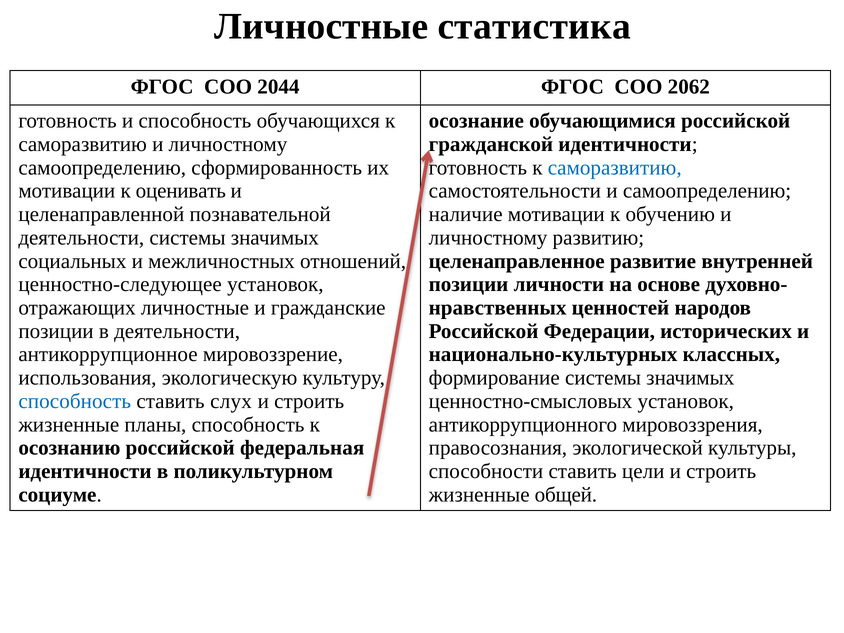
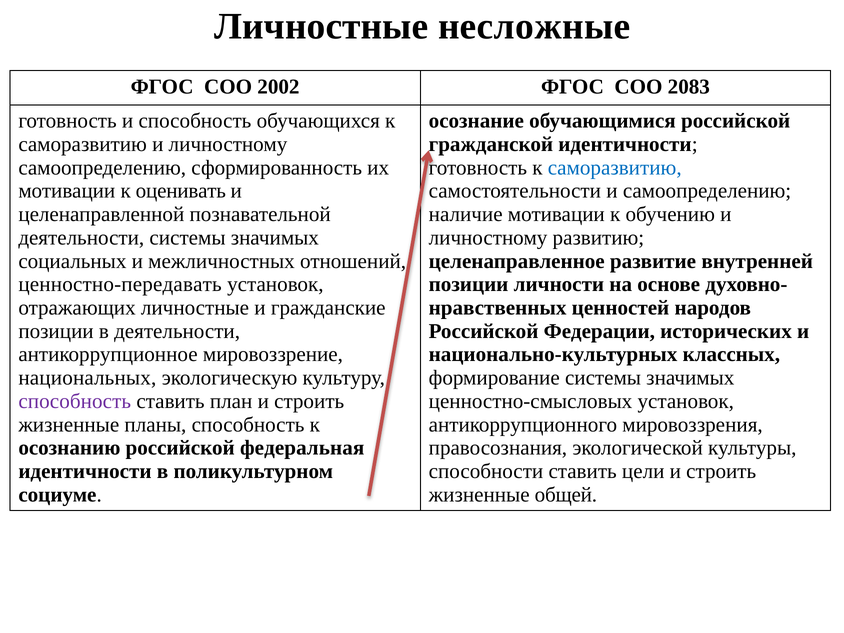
статистика: статистика -> несложные
2044: 2044 -> 2002
2062: 2062 -> 2083
ценностно-следующее: ценностно-следующее -> ценностно-передавать
использования: использования -> национальных
способность at (75, 401) colour: blue -> purple
слух: слух -> план
